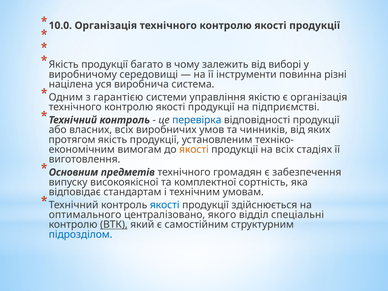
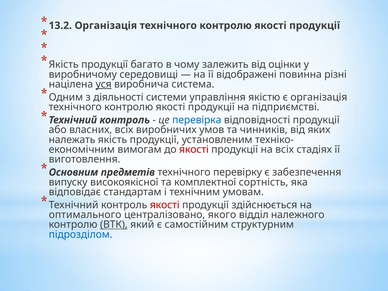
10.0: 10.0 -> 13.2
виборі: виборі -> оцінки
інструменти: інструменти -> відображені
уся underline: none -> present
гарантією: гарантією -> діяльності
протягом: протягом -> належать
якості at (194, 149) colour: orange -> red
громадян: громадян -> перевірку
якості at (165, 205) colour: blue -> red
спеціальні: спеціальні -> належного
